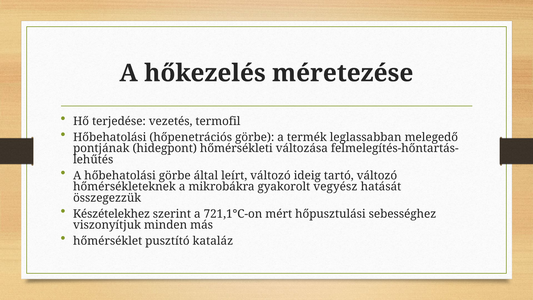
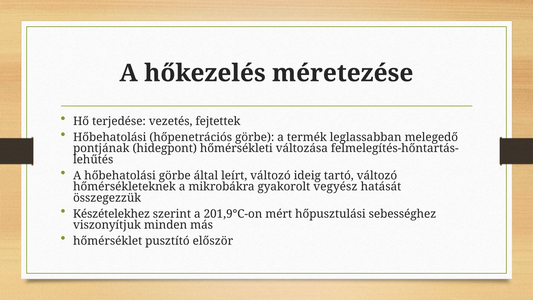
termofil: termofil -> fejtettek
721,1°C-on: 721,1°C-on -> 201,9°C-on
kataláz: kataláz -> először
